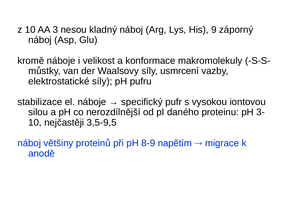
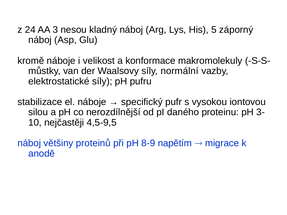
z 10: 10 -> 24
9: 9 -> 5
usmrcení: usmrcení -> normální
3,5-9,5: 3,5-9,5 -> 4,5-9,5
